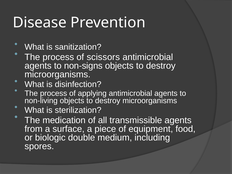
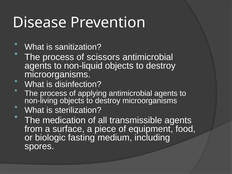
non-signs: non-signs -> non-liquid
double: double -> fasting
